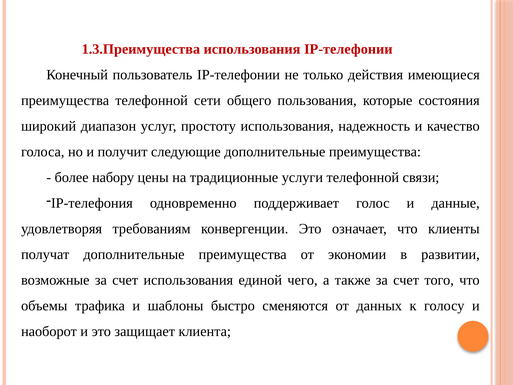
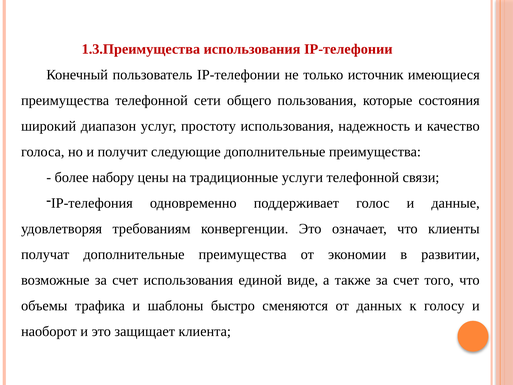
действия: действия -> источник
чего: чего -> виде
